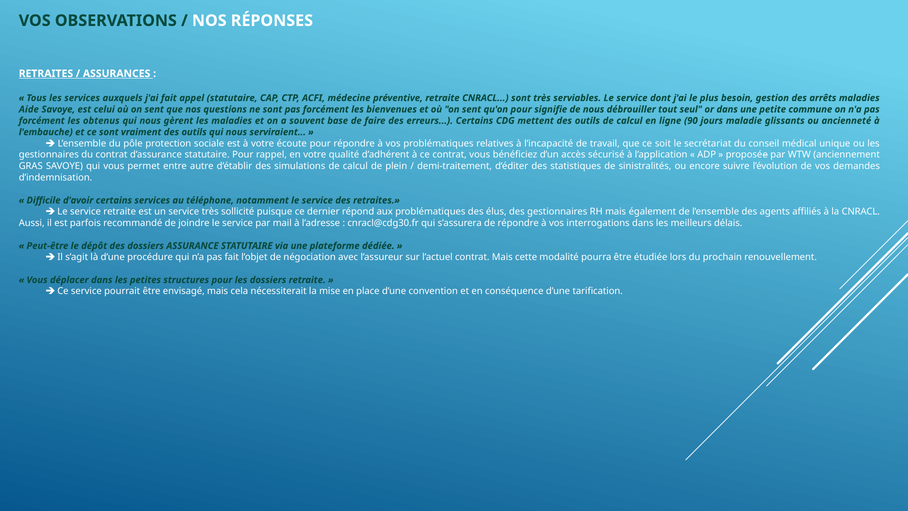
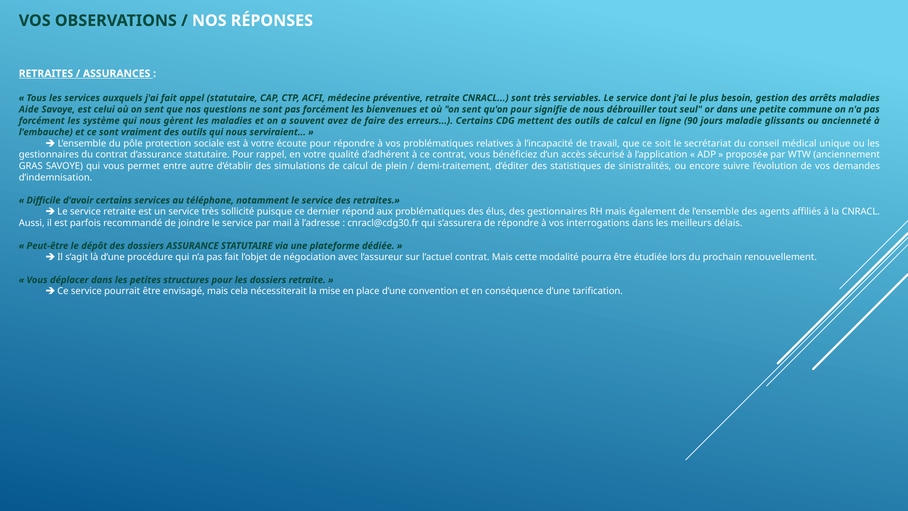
obtenus: obtenus -> système
base: base -> avez
